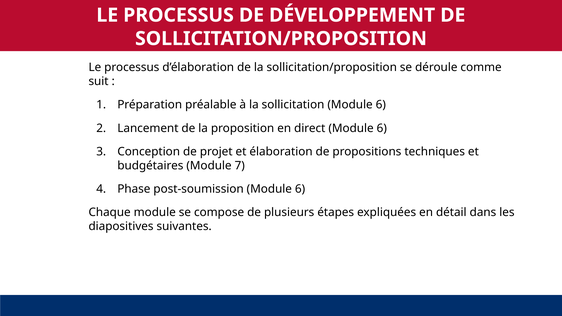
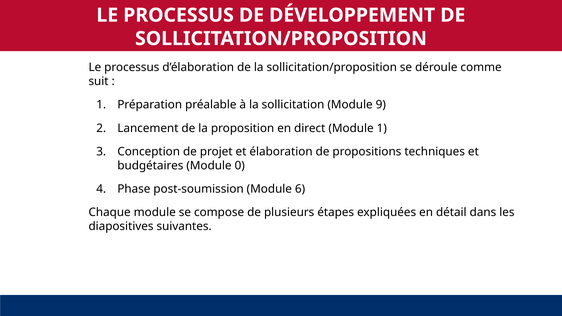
sollicitation Module 6: 6 -> 9
direct Module 6: 6 -> 1
7: 7 -> 0
